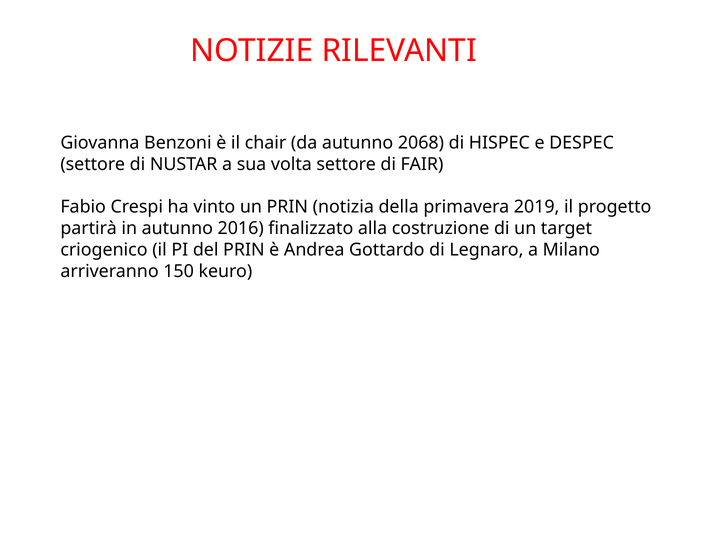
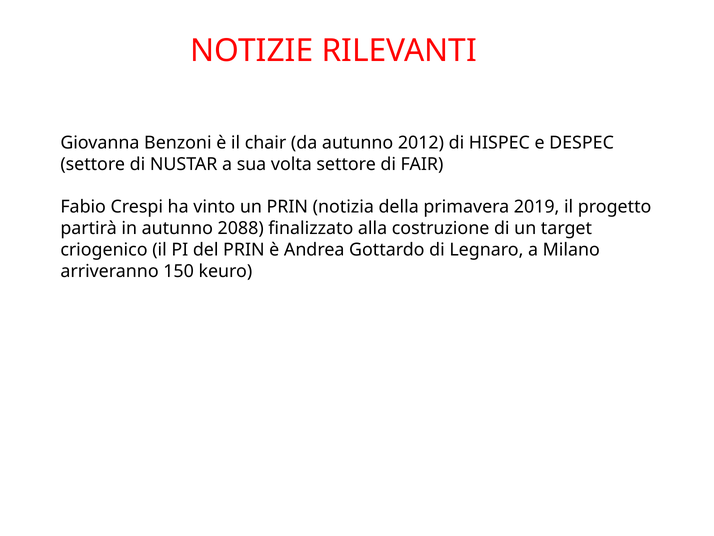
2068: 2068 -> 2012
2016: 2016 -> 2088
